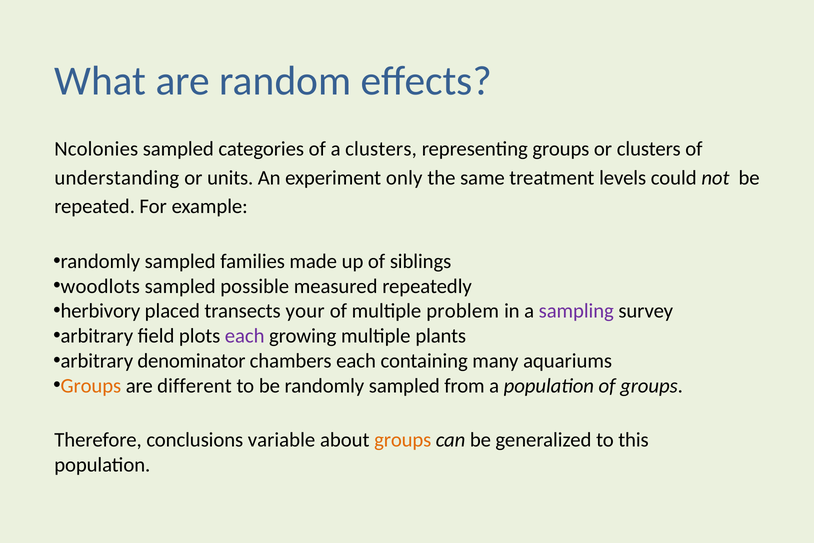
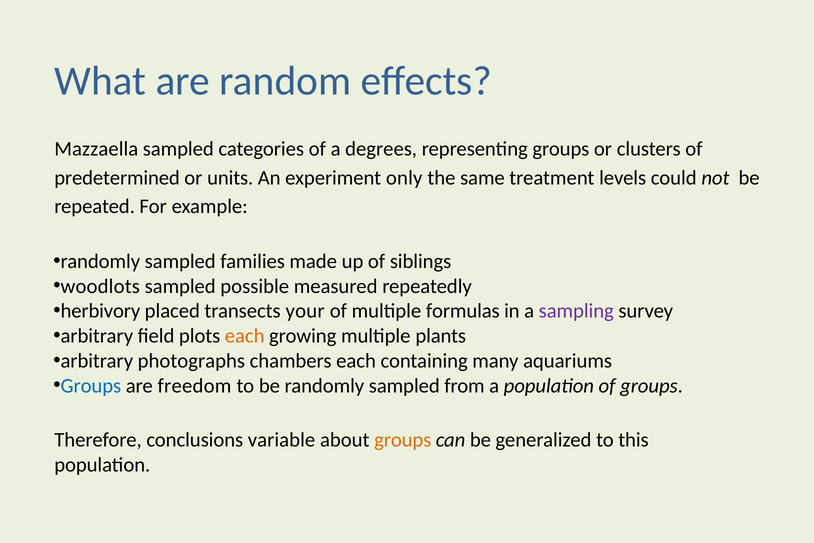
Ncolonies: Ncolonies -> Mazzaella
a clusters: clusters -> degrees
understanding: understanding -> predetermined
problem: problem -> formulas
each at (245, 336) colour: purple -> orange
denominator: denominator -> photographs
Groups at (91, 386) colour: orange -> blue
different: different -> freedom
